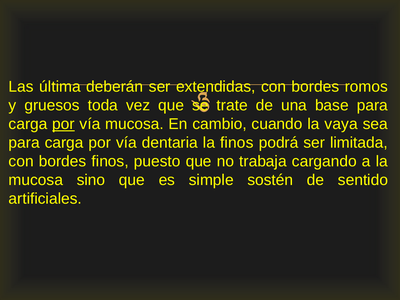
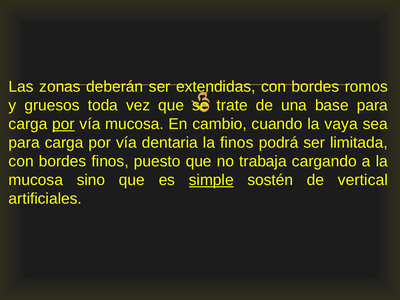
última: última -> zonas
simple underline: none -> present
sentido: sentido -> vertical
